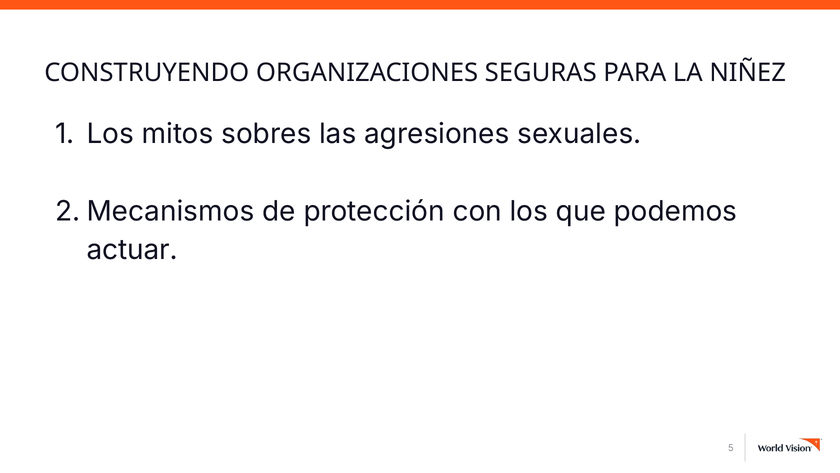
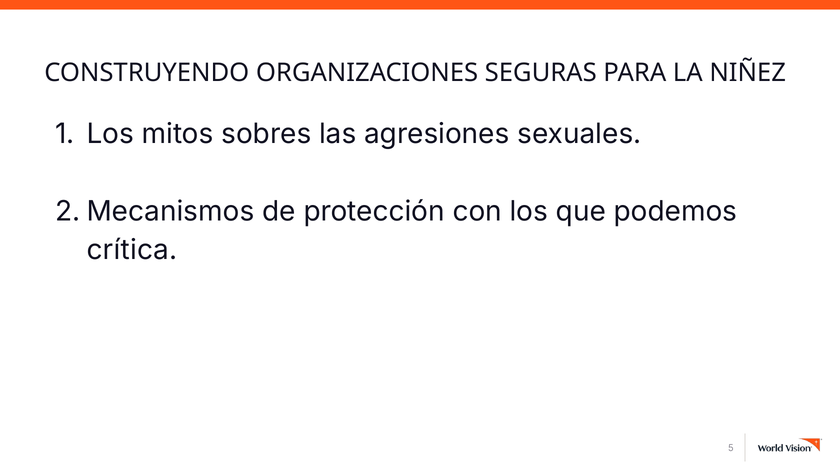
actuar: actuar -> crítica
